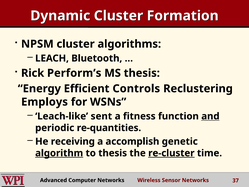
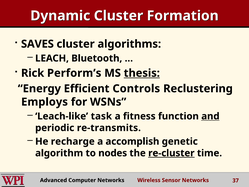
NPSM: NPSM -> SAVES
thesis at (142, 73) underline: none -> present
sent: sent -> task
re-quantities: re-quantities -> re-transmits
receiving: receiving -> recharge
algorithm underline: present -> none
to thesis: thesis -> nodes
